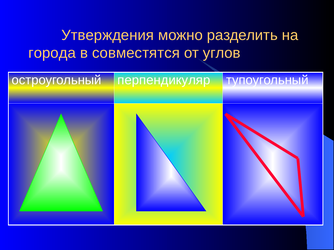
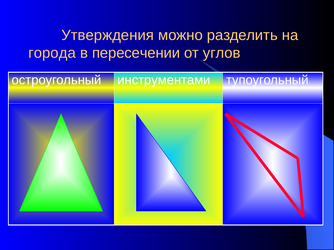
совместятся: совместятся -> пересечении
перпендикуляр: перпендикуляр -> инструментами
